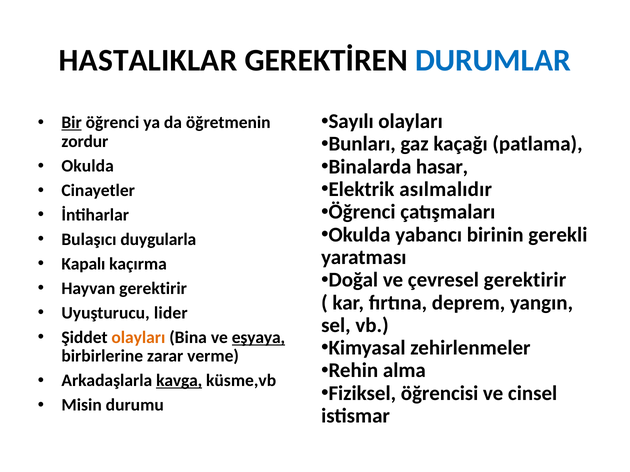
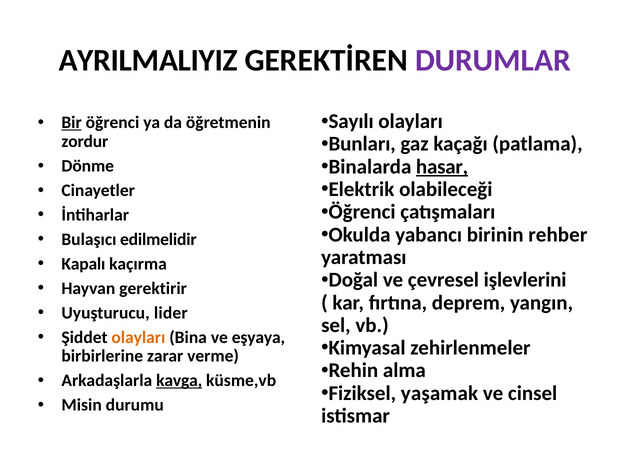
HASTALIKLAR: HASTALIKLAR -> AYRILMALIYIZ
DURUMLAR colour: blue -> purple
hasar underline: none -> present
Okulda at (88, 166): Okulda -> Dönme
asılmalıdır: asılmalıdır -> olabileceği
gerekli: gerekli -> rehber
duygularla: duygularla -> edilmelidir
çevresel gerektirir: gerektirir -> işlevlerini
eşyaya underline: present -> none
öğrencisi: öğrencisi -> yaşamak
